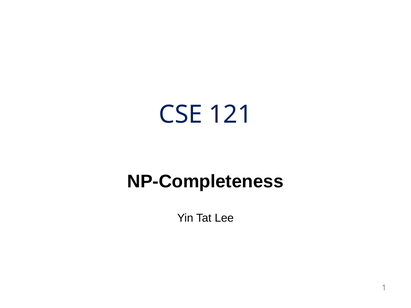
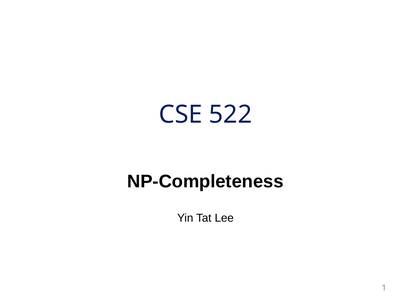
121: 121 -> 522
